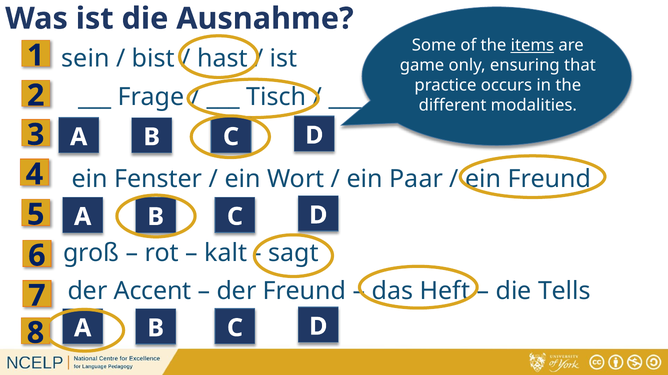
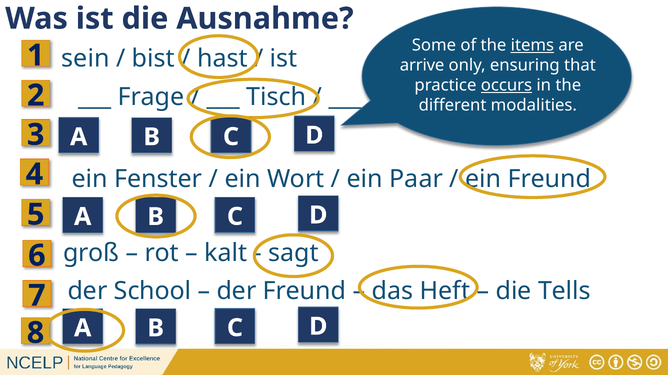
game: game -> arrive
occurs underline: none -> present
Accent: Accent -> School
